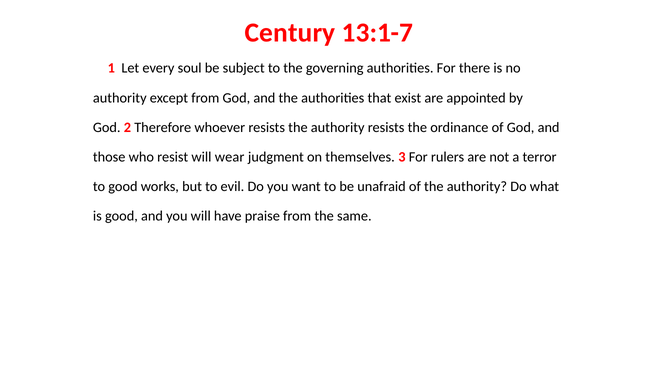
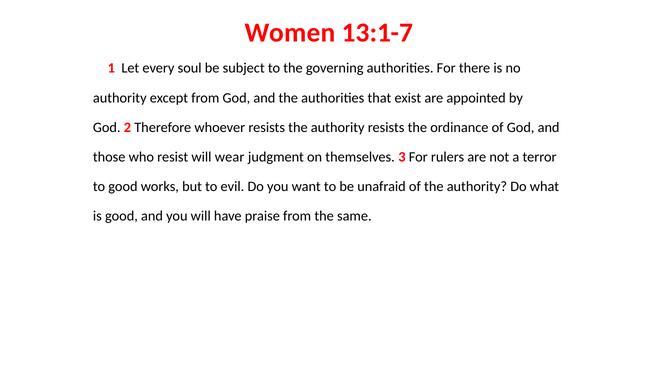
Century: Century -> Women
